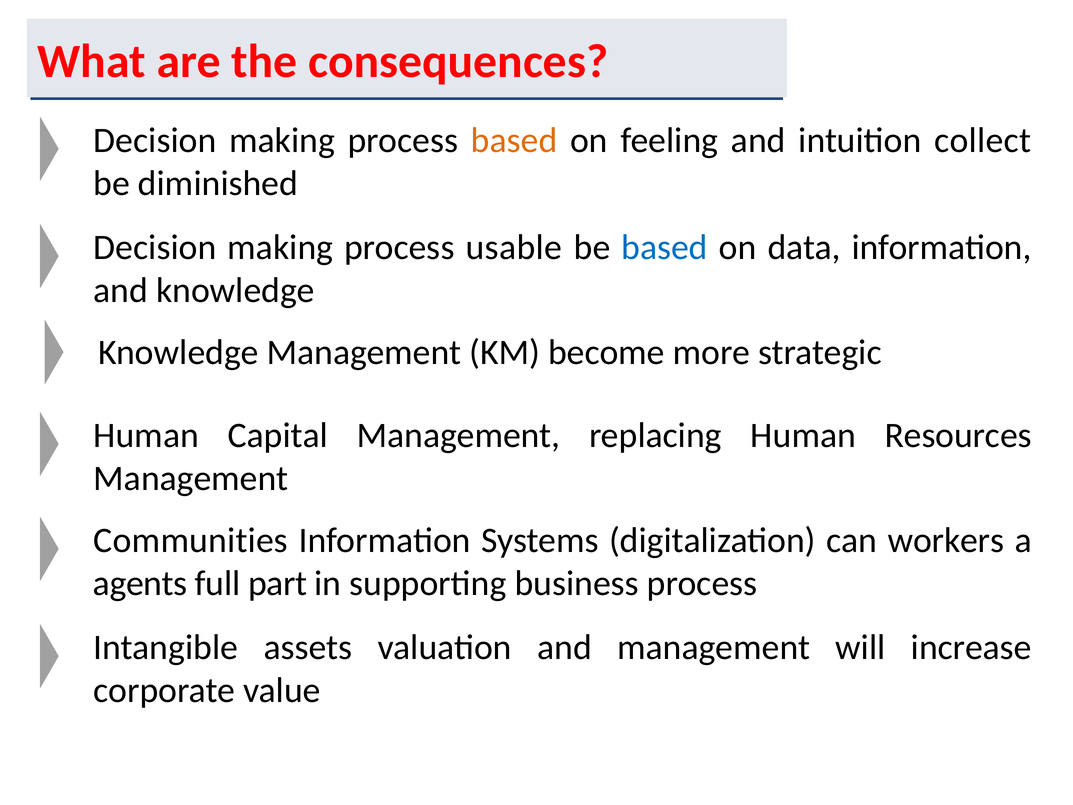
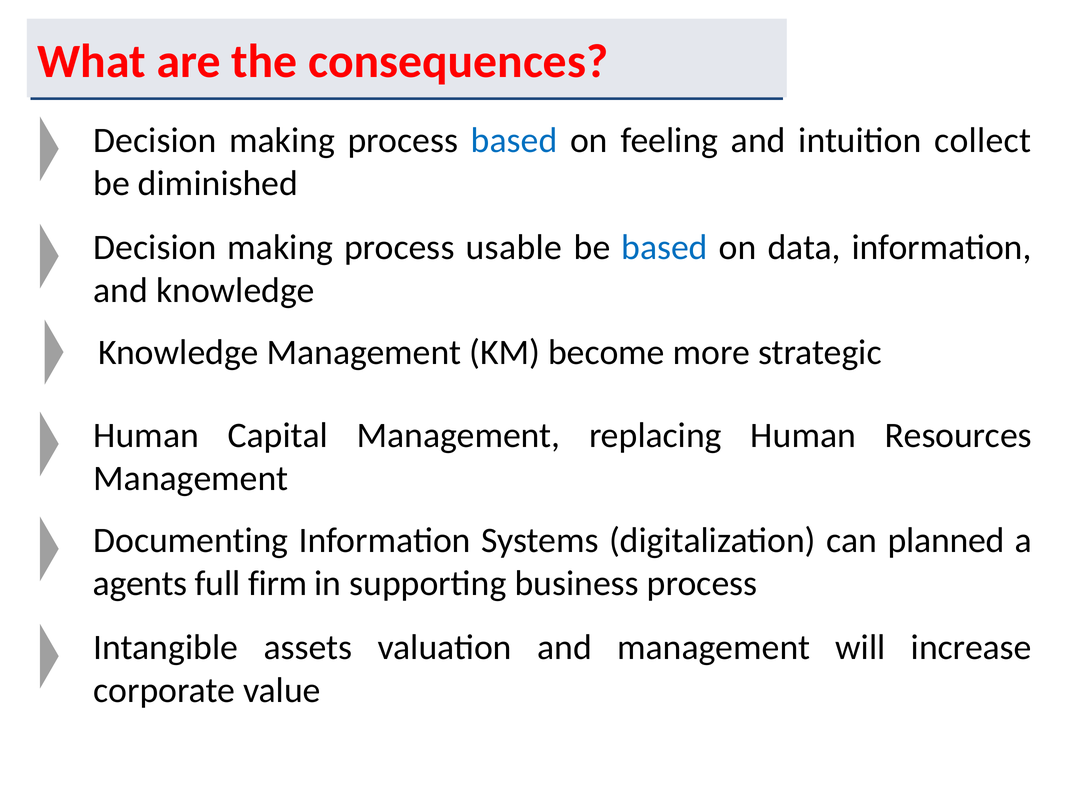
based at (514, 140) colour: orange -> blue
Communities: Communities -> Documenting
workers: workers -> planned
part: part -> firm
